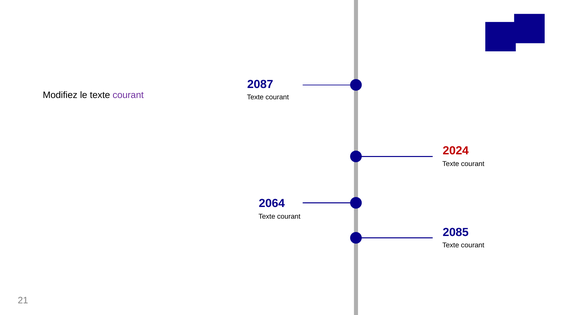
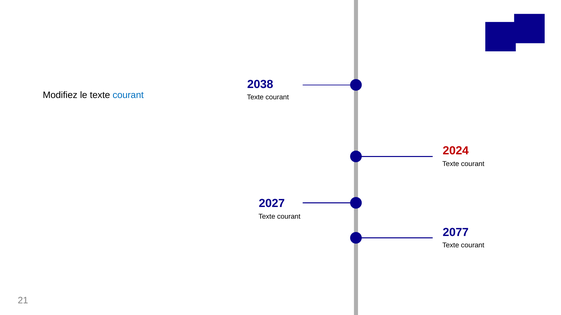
2087: 2087 -> 2038
courant at (128, 95) colour: purple -> blue
2064: 2064 -> 2027
2085: 2085 -> 2077
